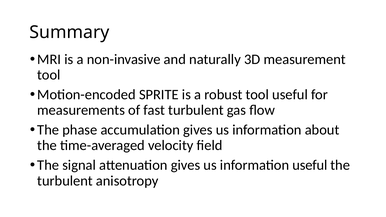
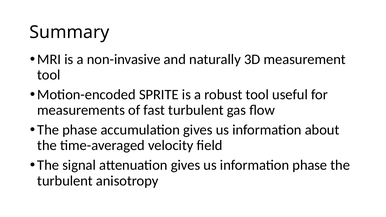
information useful: useful -> phase
